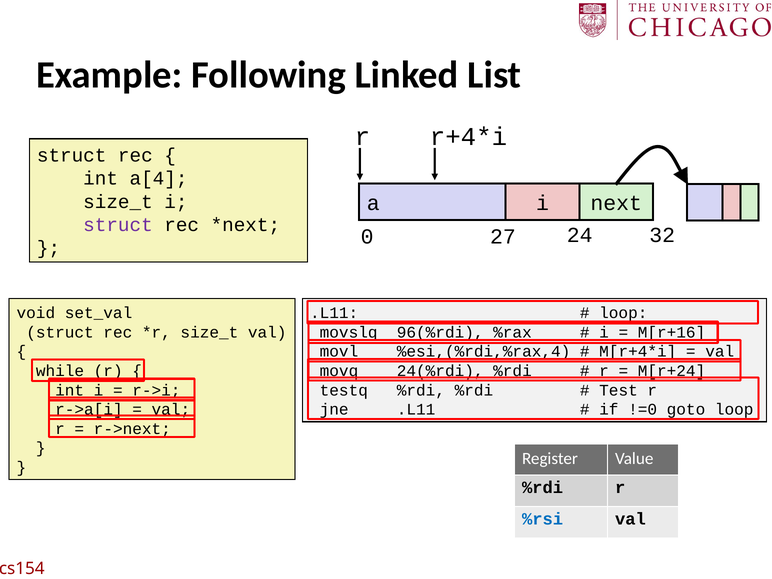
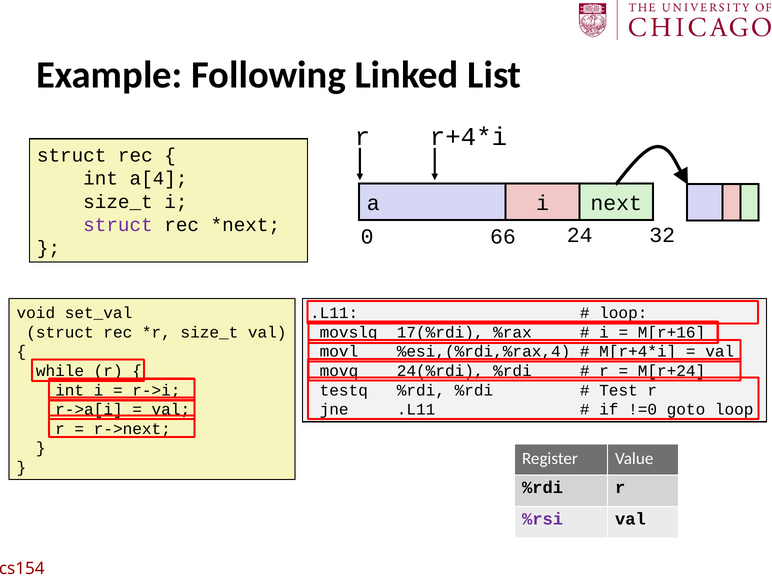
27: 27 -> 66
96(%rdi: 96(%rdi -> 17(%rdi
%rsi colour: blue -> purple
